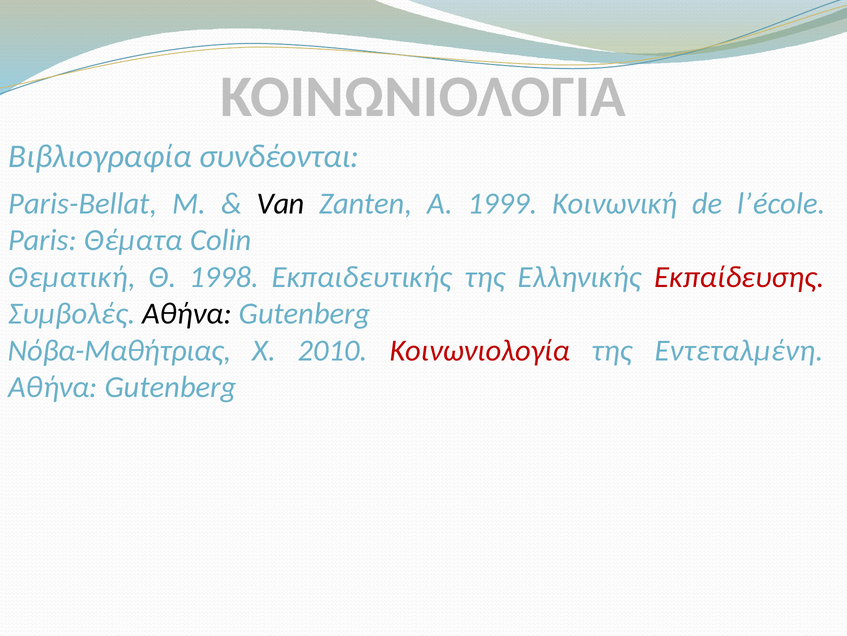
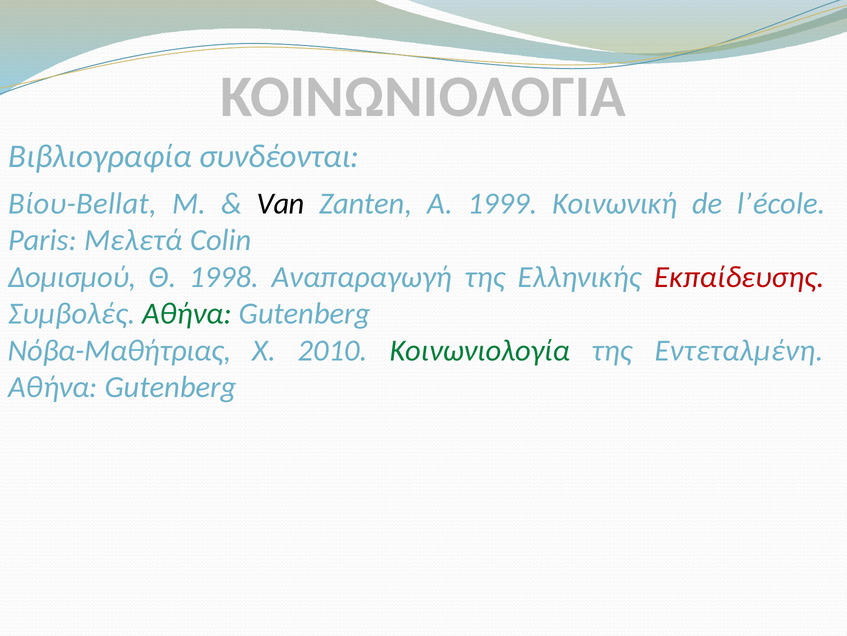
Paris-Bellat: Paris-Bellat -> Βίου-Bellat
Θέματα: Θέματα -> Μελετά
Θεματική: Θεματική -> Δομισμού
Εκπαιδευτικής: Εκπαιδευτικής -> Αναπαραγωγή
Αθήνα at (187, 313) colour: black -> green
Κοινωνιολογία colour: red -> green
